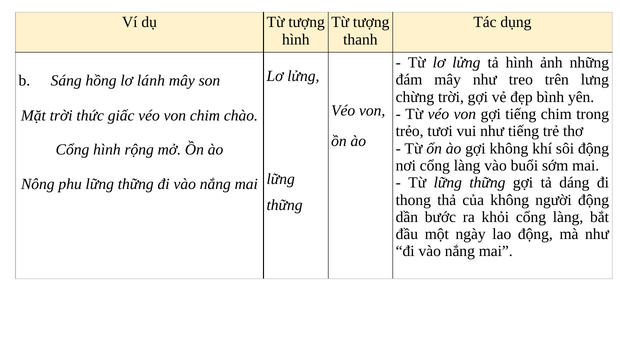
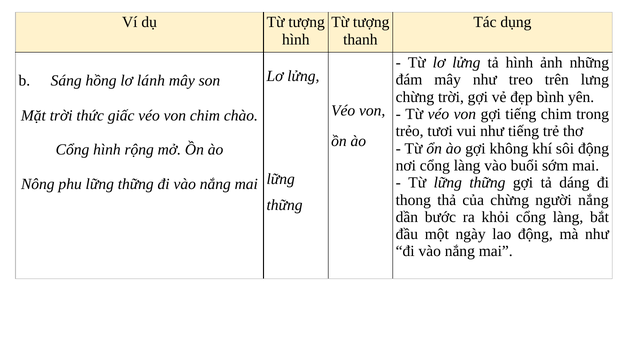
của không: không -> chừng
người động: động -> nắng
